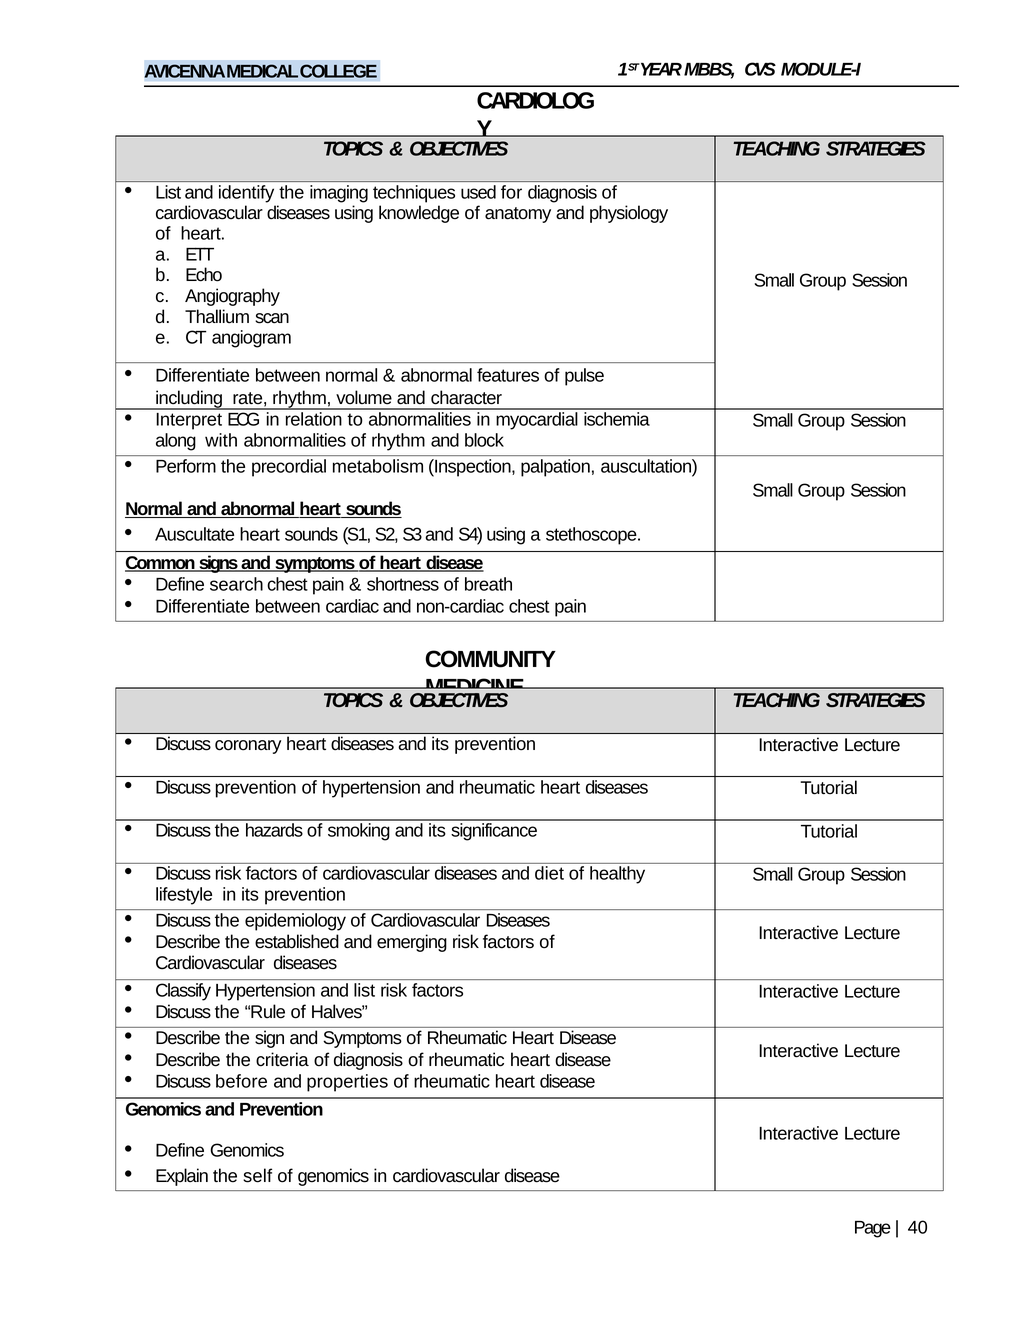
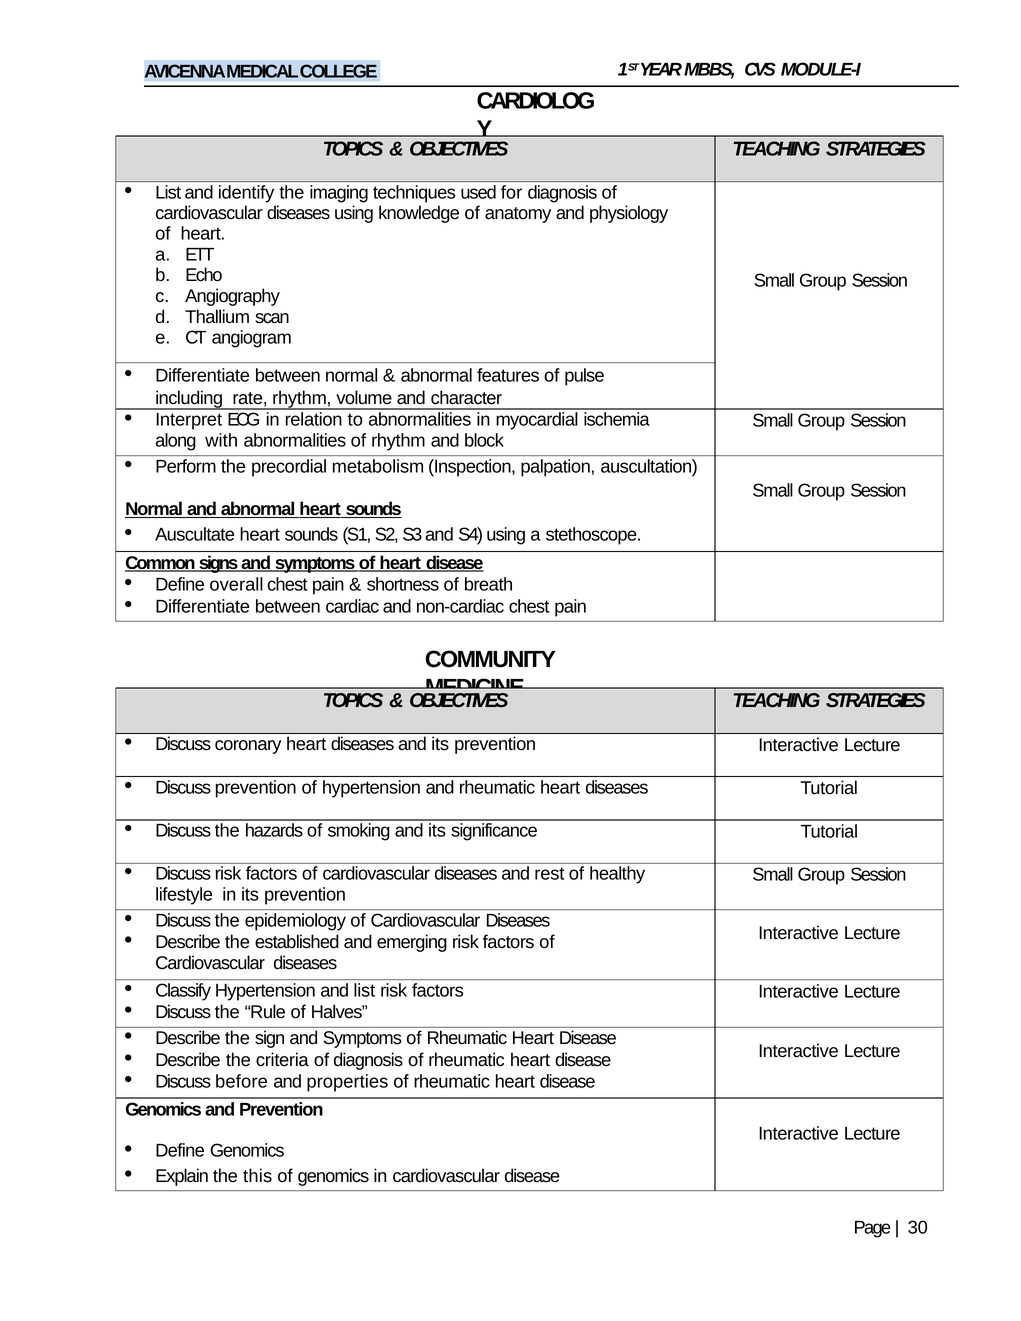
search: search -> overall
diet: diet -> rest
self: self -> this
40: 40 -> 30
